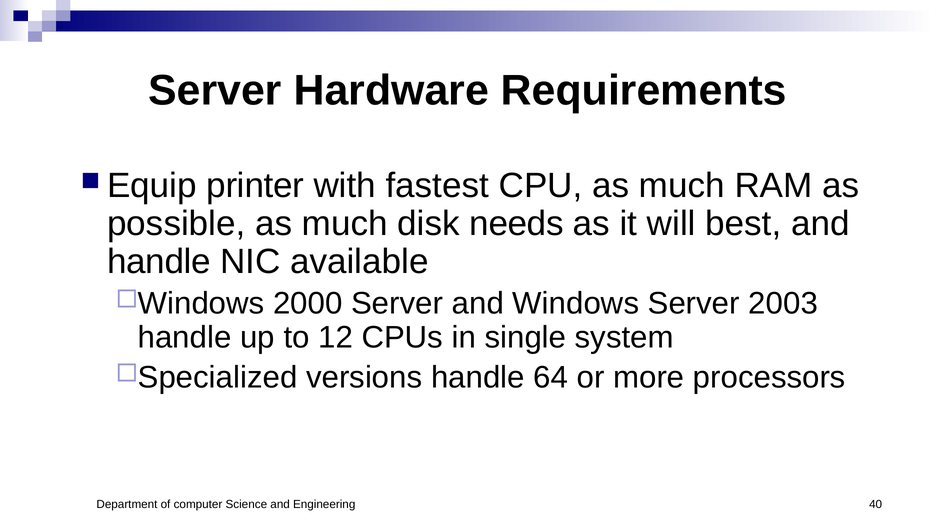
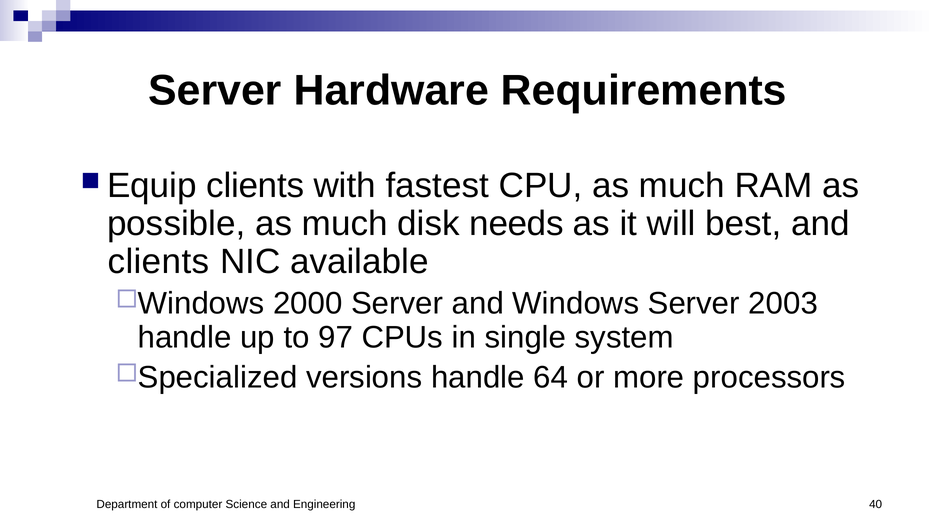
Equip printer: printer -> clients
handle at (159, 262): handle -> clients
12: 12 -> 97
